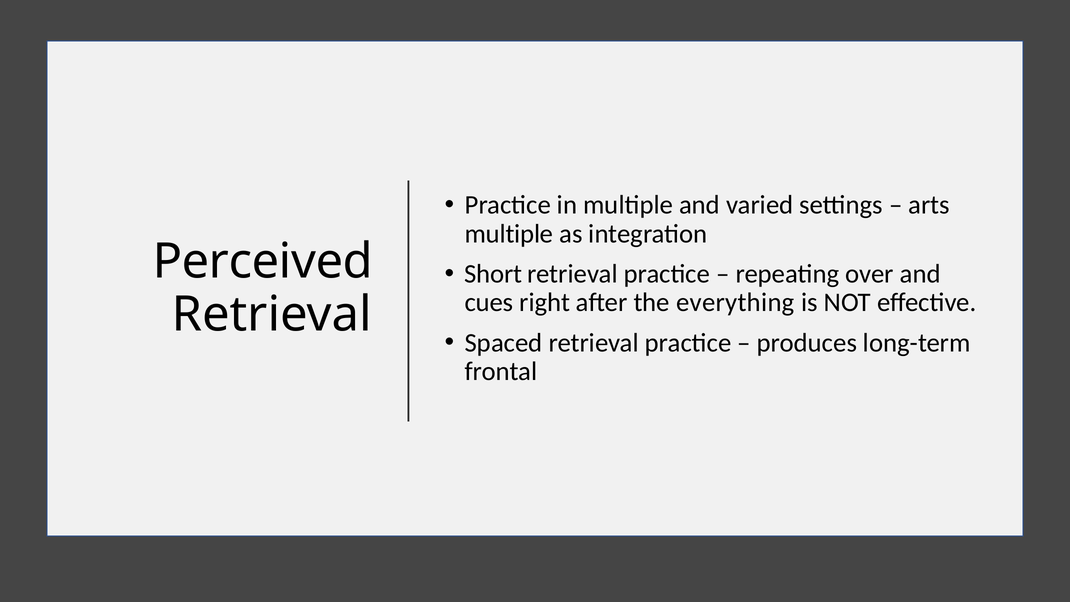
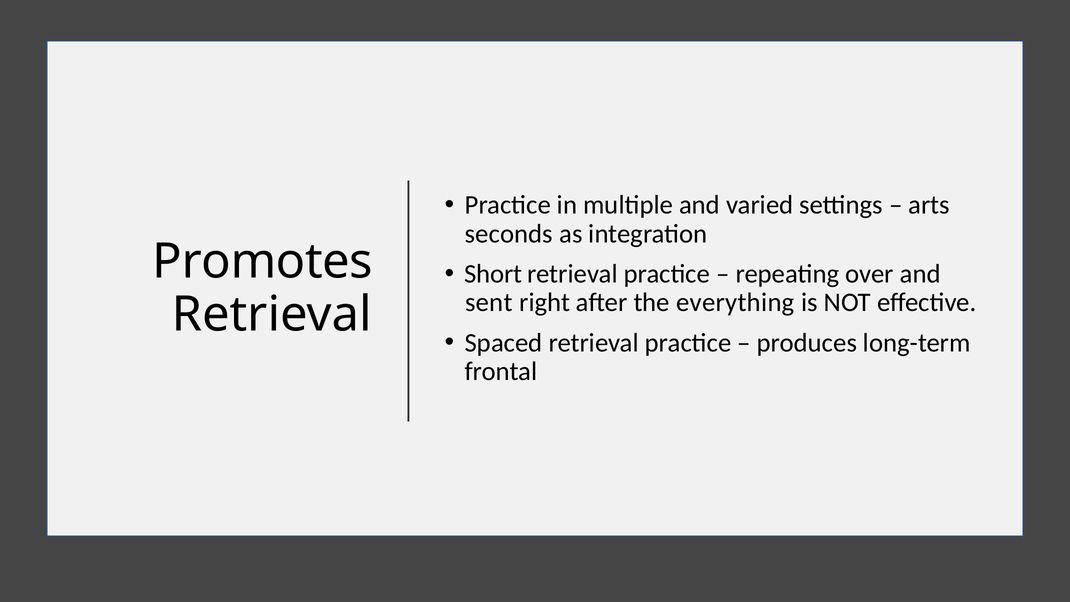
multiple at (509, 234): multiple -> seconds
Perceived: Perceived -> Promotes
cues: cues -> sent
